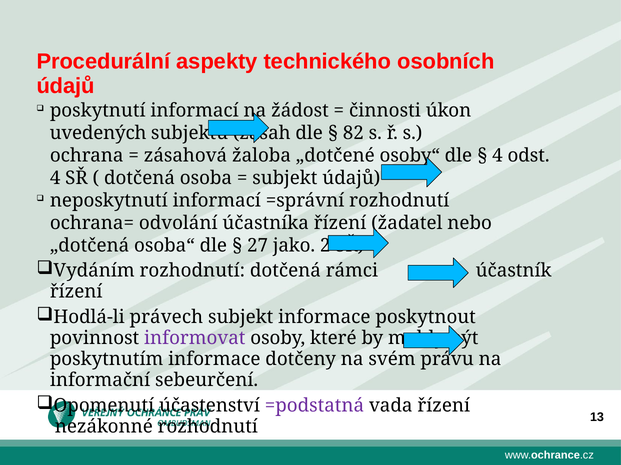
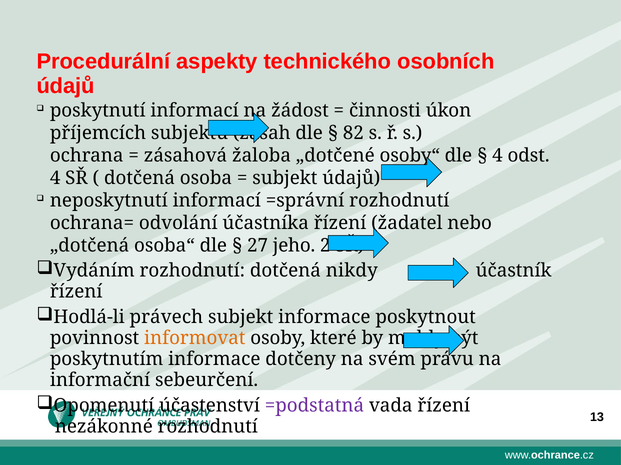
uvedených: uvedených -> příjemcích
jako: jako -> jeho
rámci: rámci -> nikdy
informovat colour: purple -> orange
